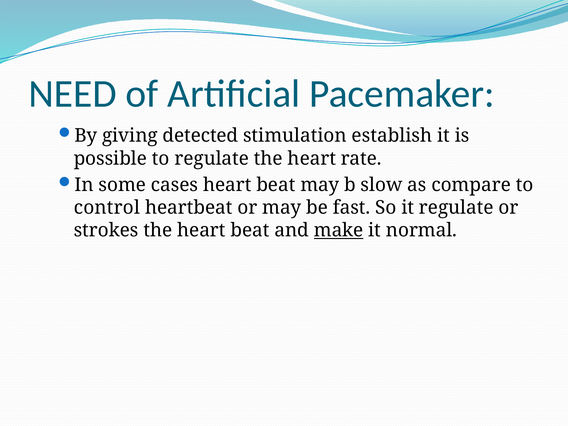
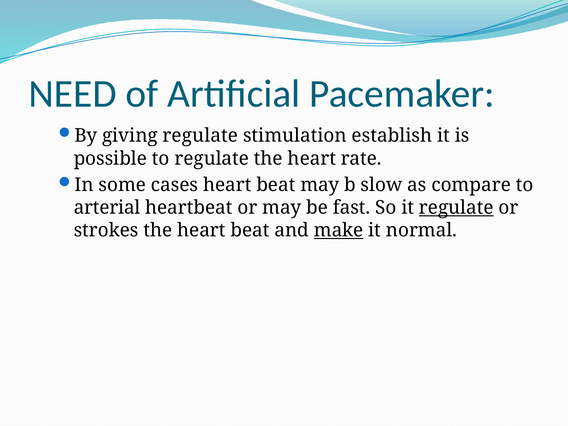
giving detected: detected -> regulate
control: control -> arterial
regulate at (456, 208) underline: none -> present
